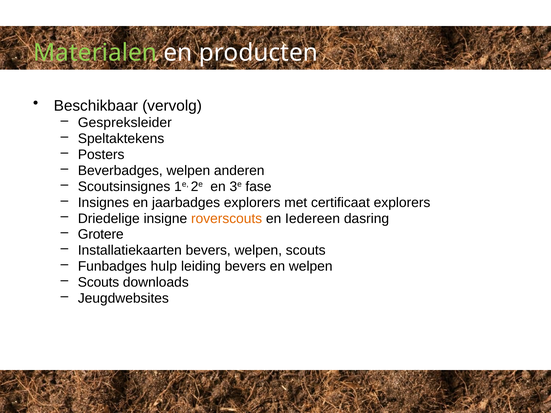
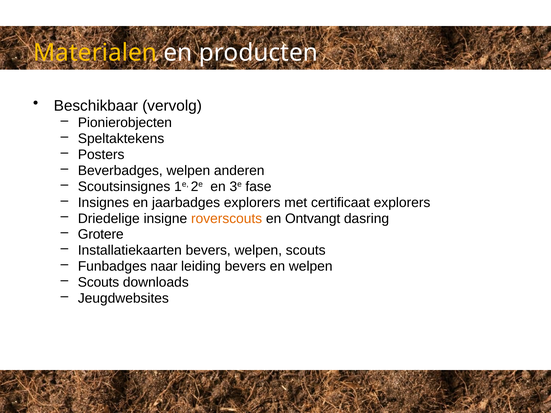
Materialen colour: light green -> yellow
Gespreksleider: Gespreksleider -> Pionierobjecten
Iedereen: Iedereen -> Ontvangt
hulp: hulp -> naar
